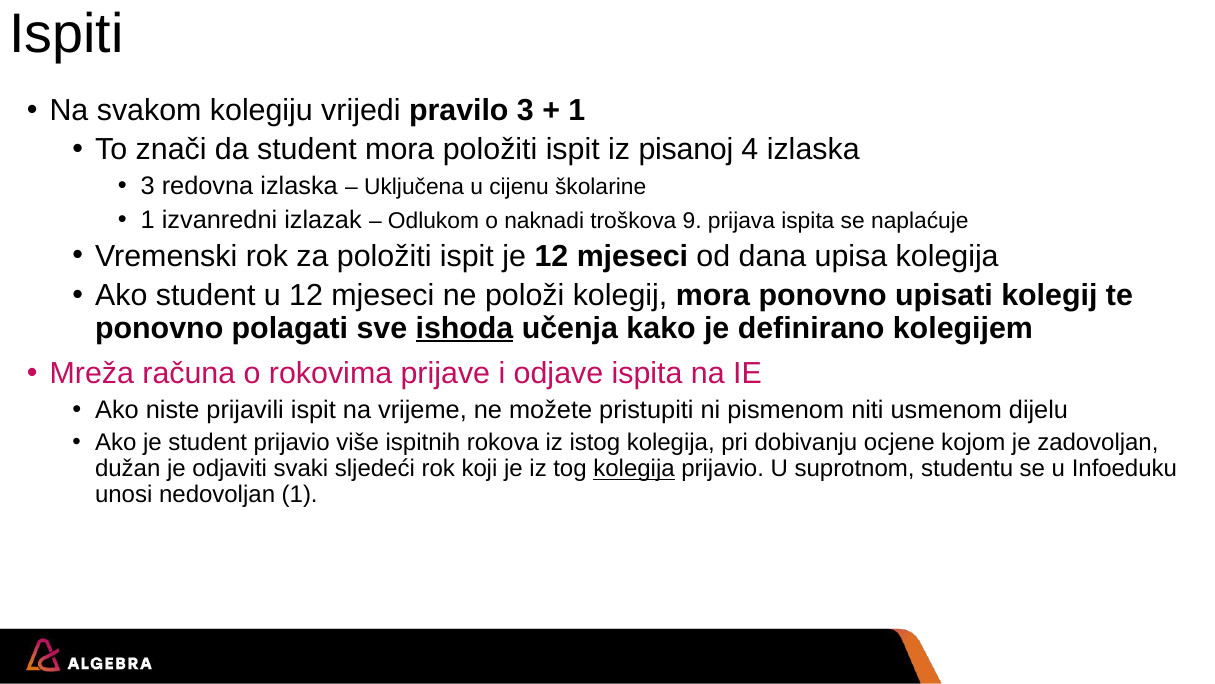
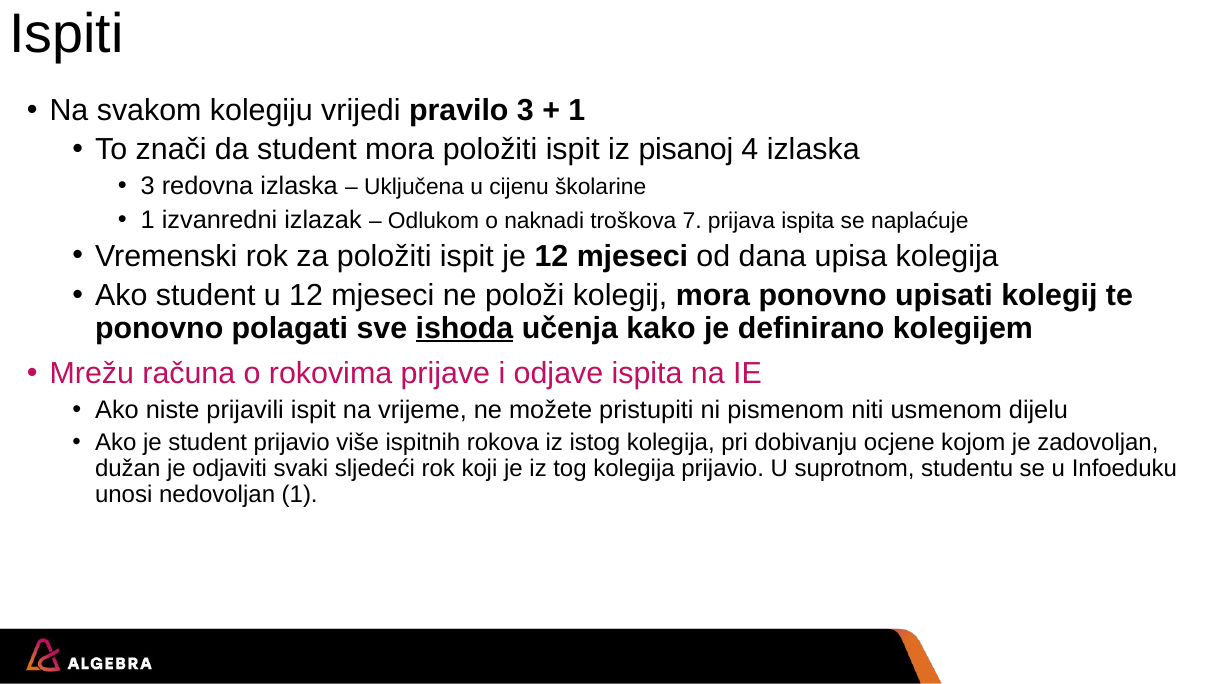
9: 9 -> 7
Mreža: Mreža -> Mrežu
kolegija at (634, 469) underline: present -> none
